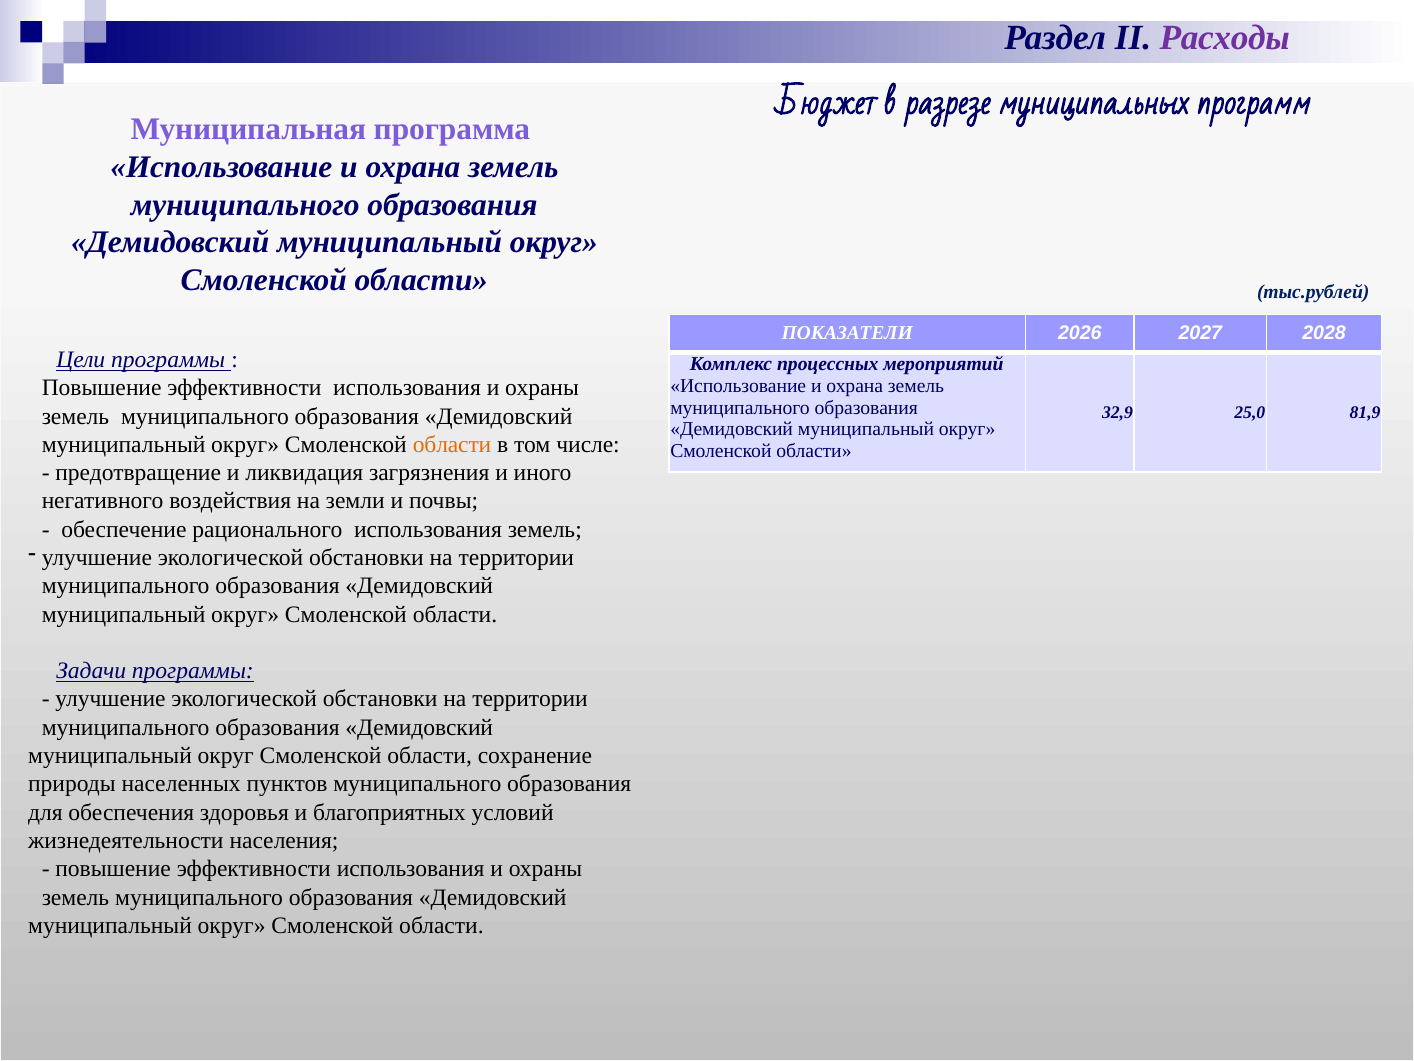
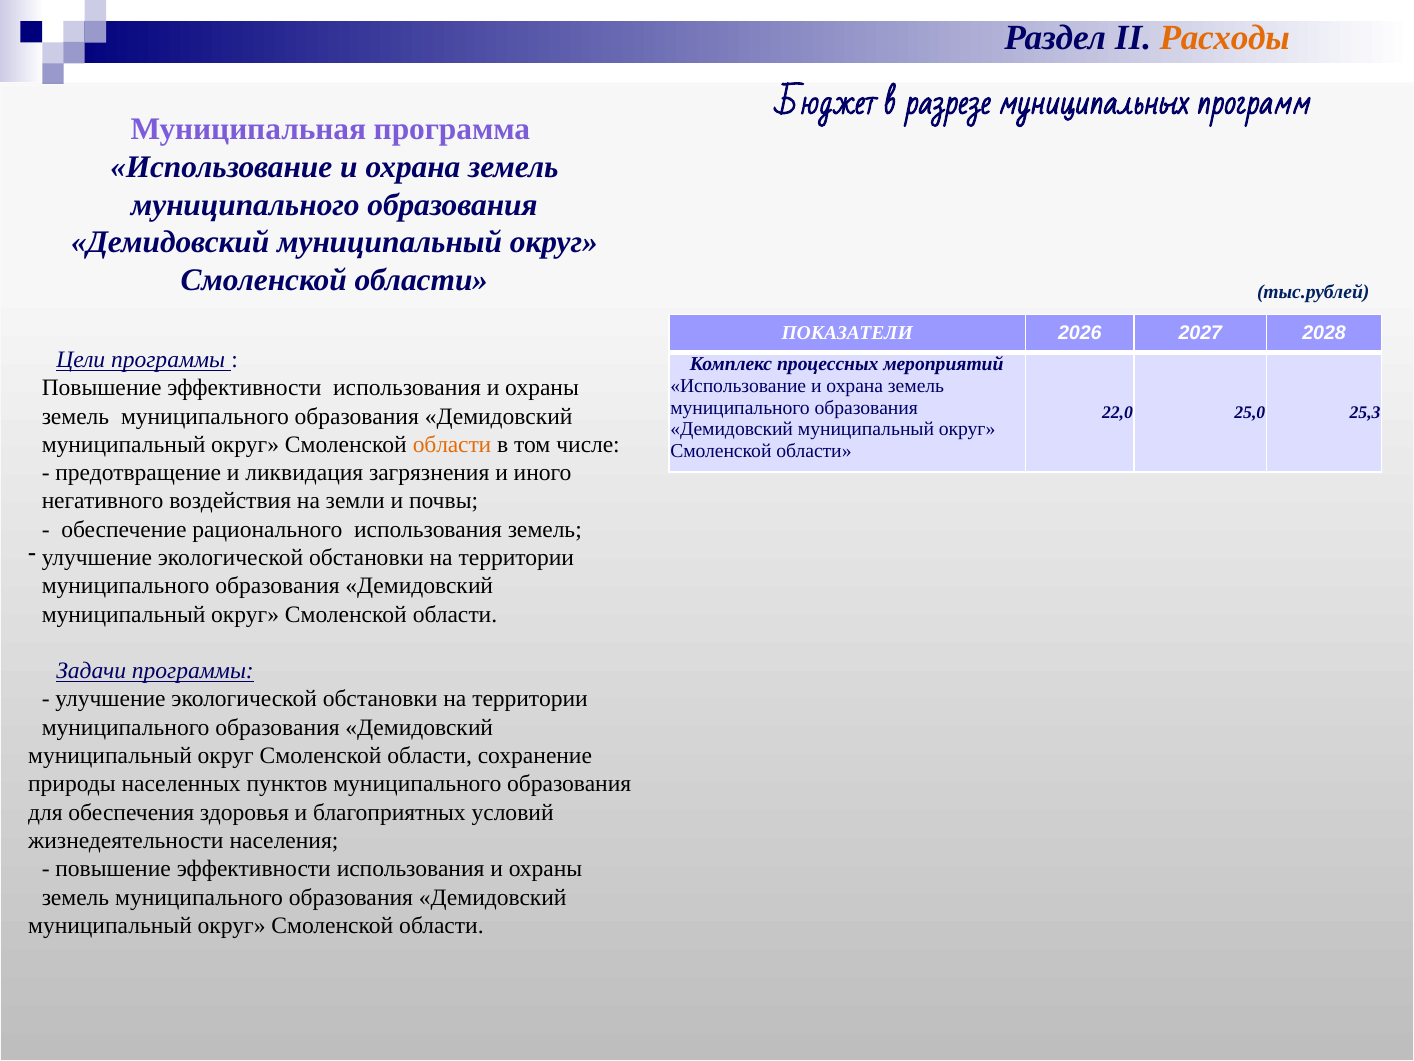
Расходы colour: purple -> orange
32,9: 32,9 -> 22,0
81,9: 81,9 -> 25,3
